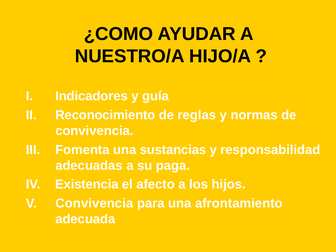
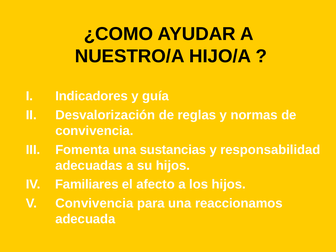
Reconocimiento: Reconocimiento -> Desvalorización
su paga: paga -> hijos
Existencia: Existencia -> Familiares
afrontamiento: afrontamiento -> reaccionamos
